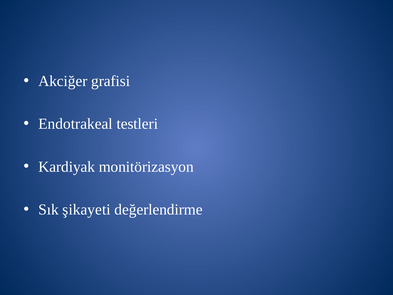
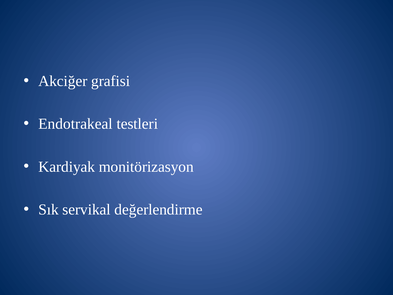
şikayeti: şikayeti -> servikal
